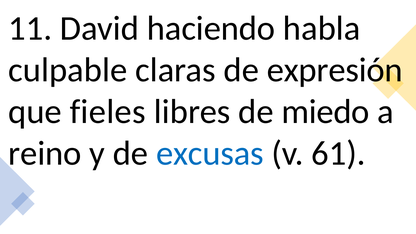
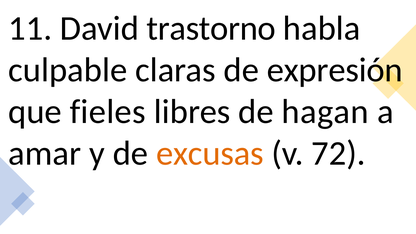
haciendo: haciendo -> trastorno
miedo: miedo -> hagan
reino: reino -> amar
excusas colour: blue -> orange
61: 61 -> 72
